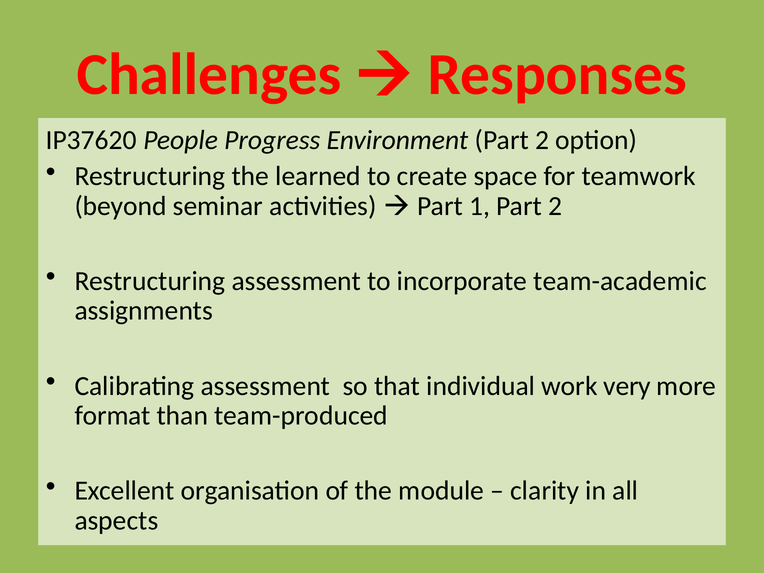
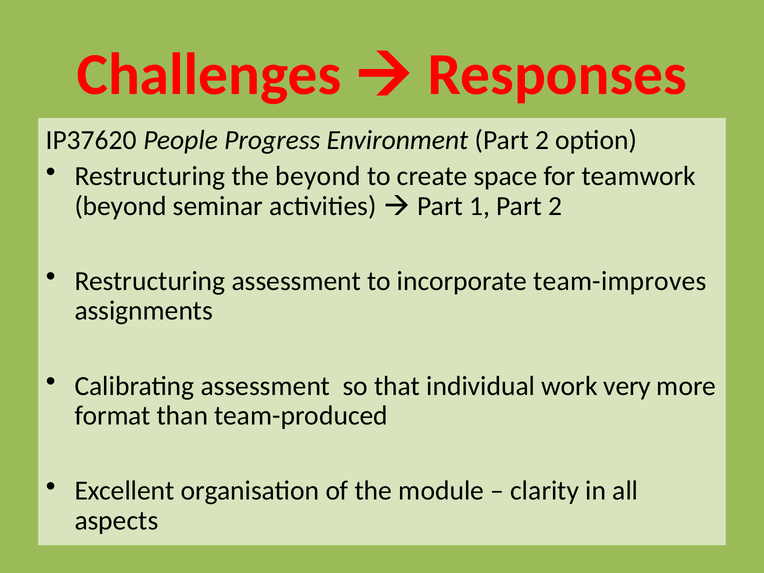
the learned: learned -> beyond
team-academic: team-academic -> team-improves
